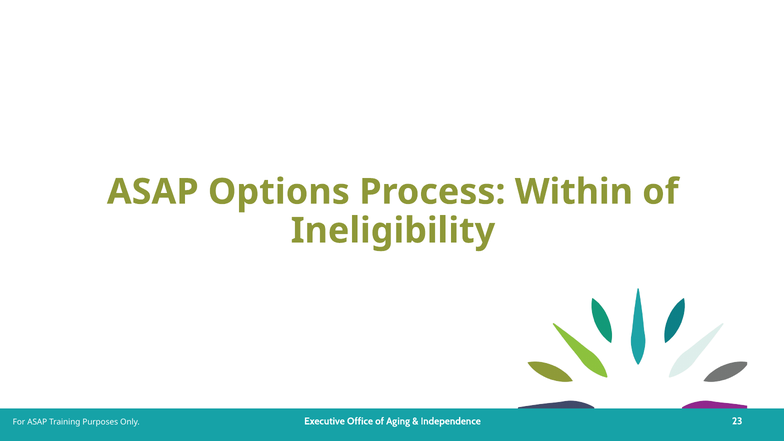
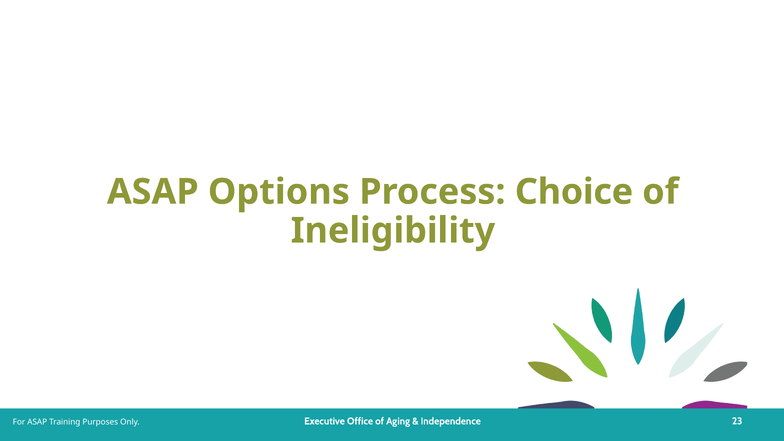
Within: Within -> Choice
